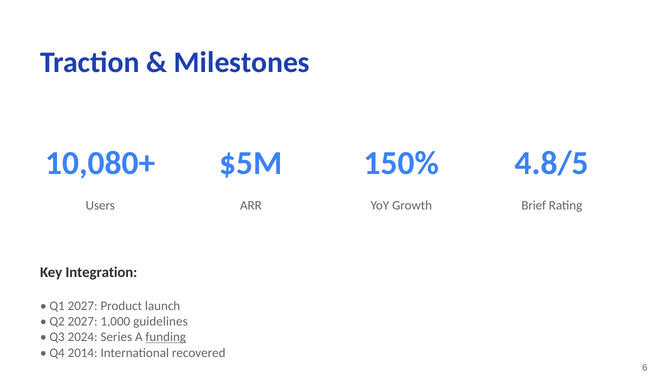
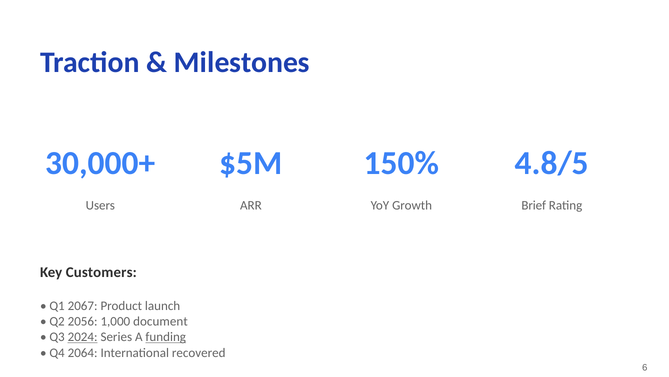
10,080+: 10,080+ -> 30,000+
Integration: Integration -> Customers
Q1 2027: 2027 -> 2067
Q2 2027: 2027 -> 2056
guidelines: guidelines -> document
2024 underline: none -> present
2014: 2014 -> 2064
